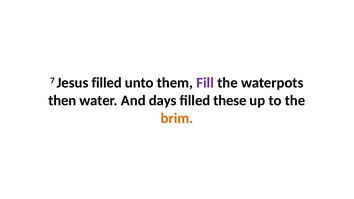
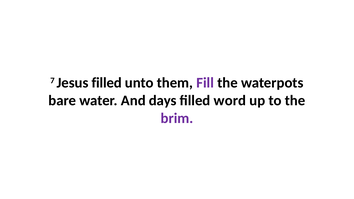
then: then -> bare
these: these -> word
brim colour: orange -> purple
